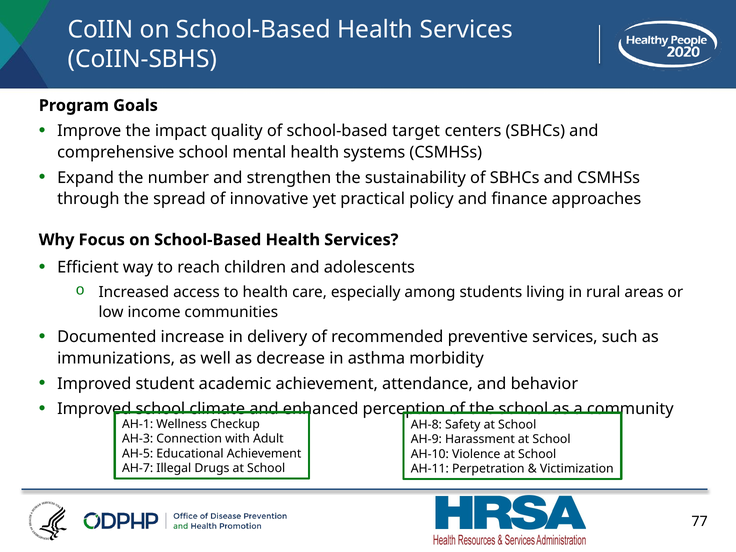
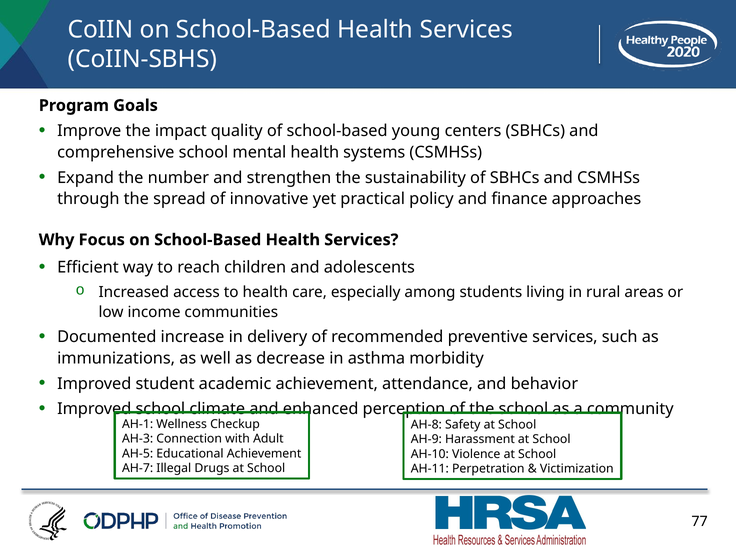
target: target -> young
